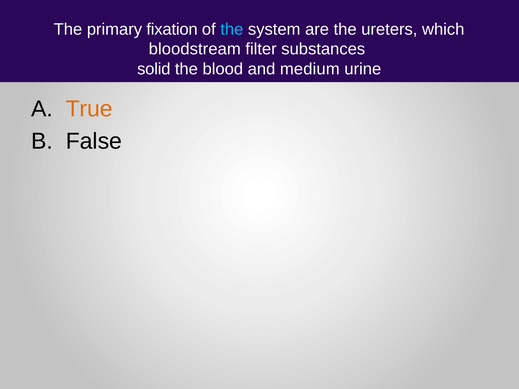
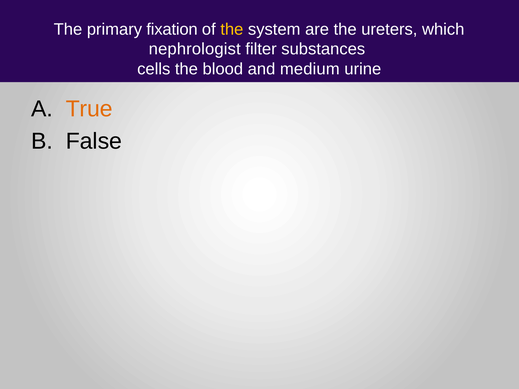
the at (232, 29) colour: light blue -> yellow
bloodstream: bloodstream -> nephrologist
solid: solid -> cells
